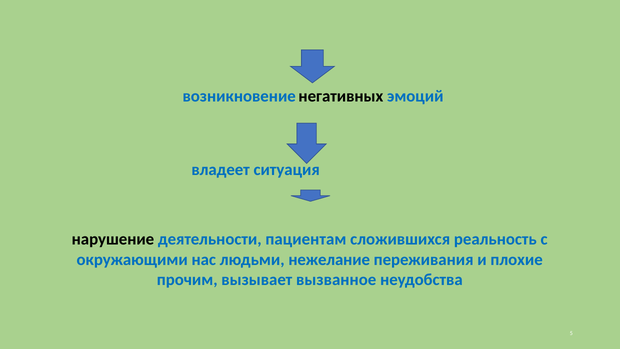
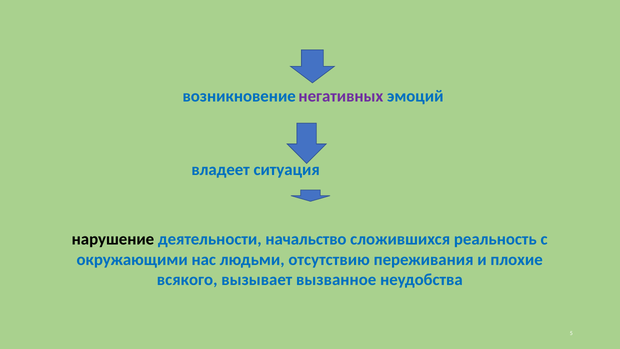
негативных colour: black -> purple
пациентам: пациентам -> начальство
нежелание: нежелание -> отсутствию
прочим: прочим -> всякого
